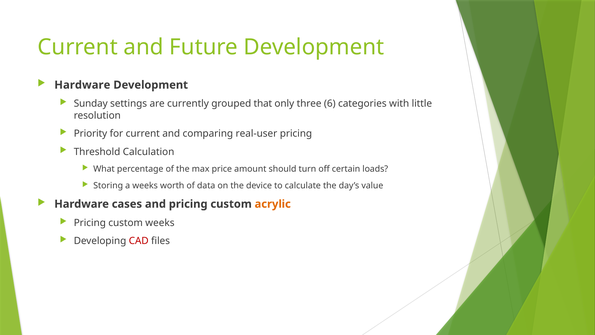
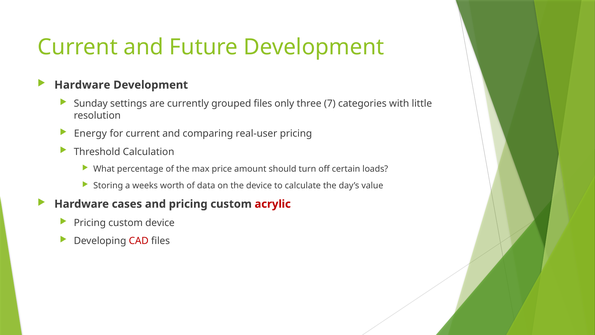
grouped that: that -> files
6: 6 -> 7
Priority: Priority -> Energy
acrylic colour: orange -> red
custom weeks: weeks -> device
